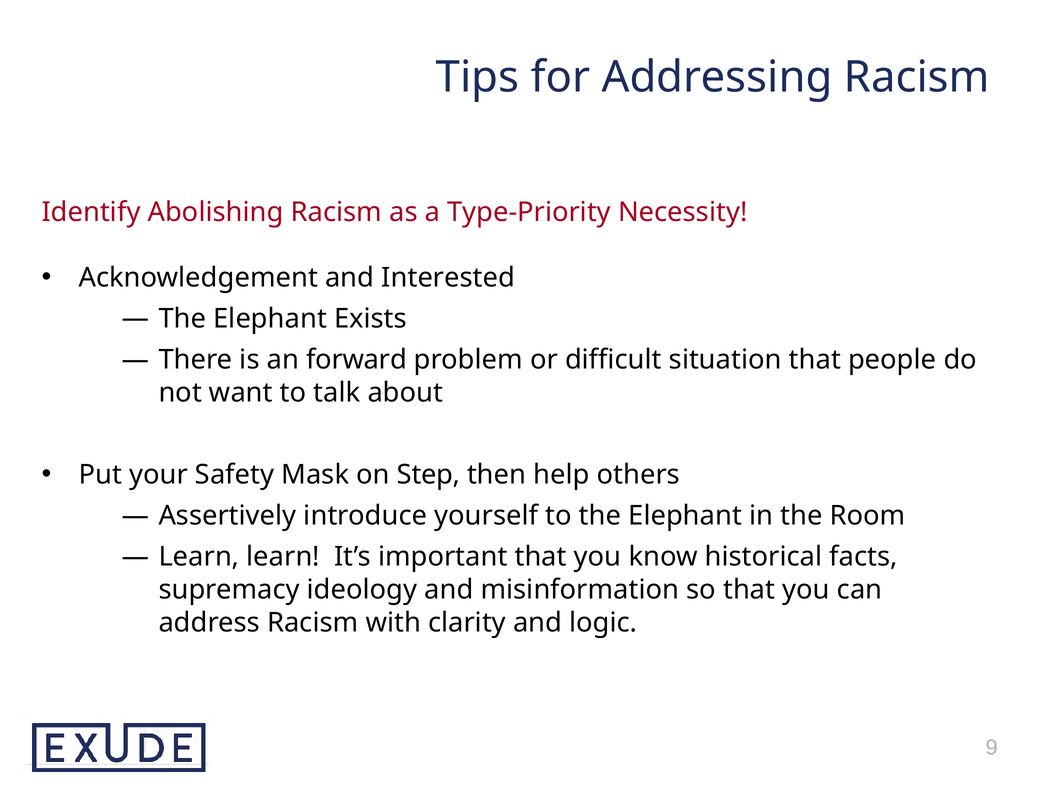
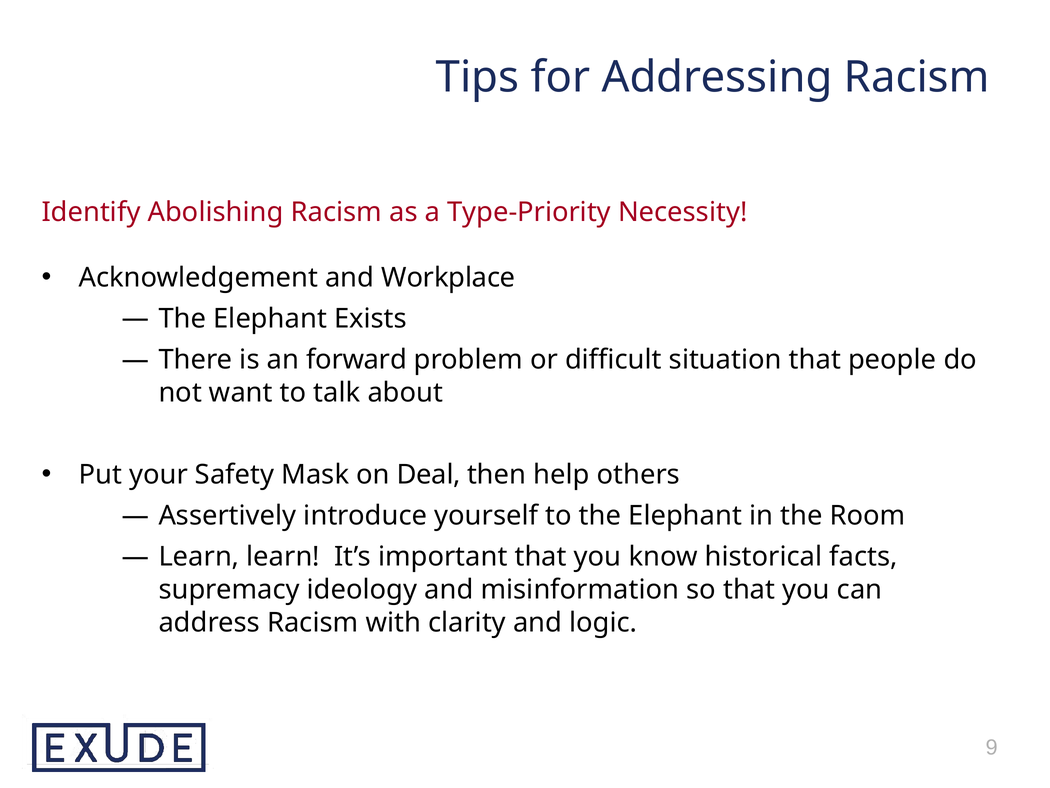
Interested: Interested -> Workplace
Step: Step -> Deal
